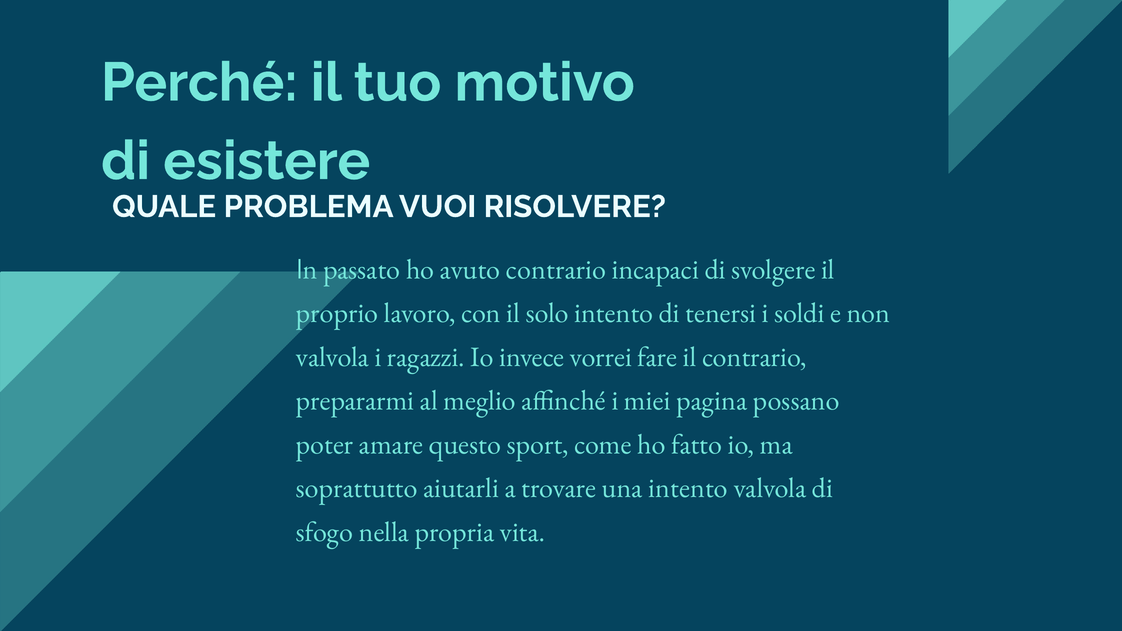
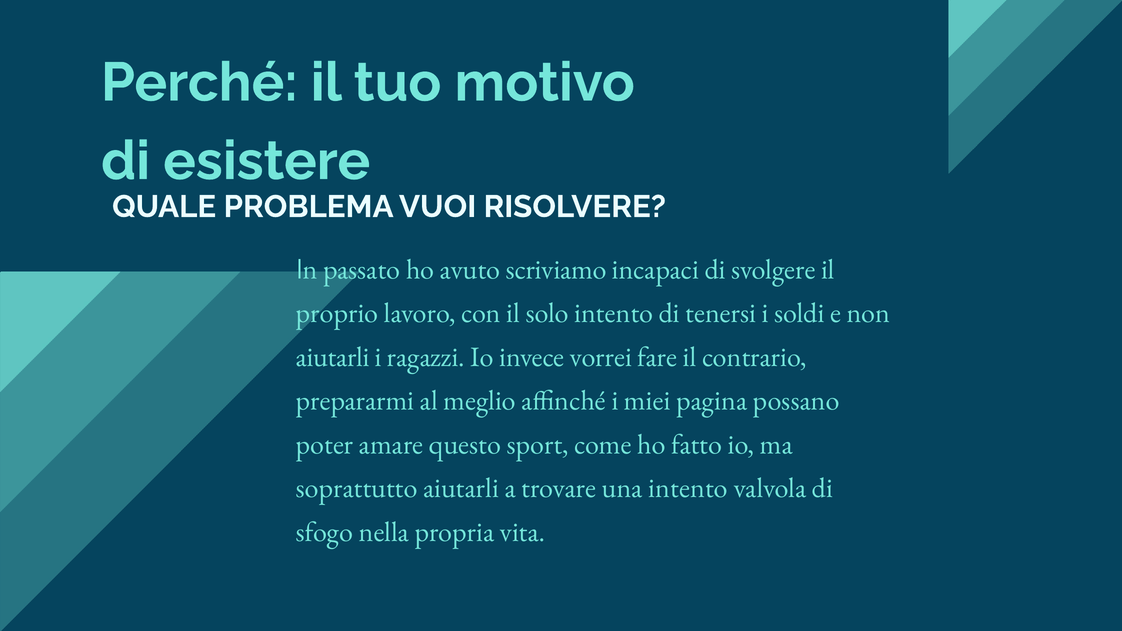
avuto contrario: contrario -> scriviamo
valvola at (332, 357): valvola -> aiutarli
